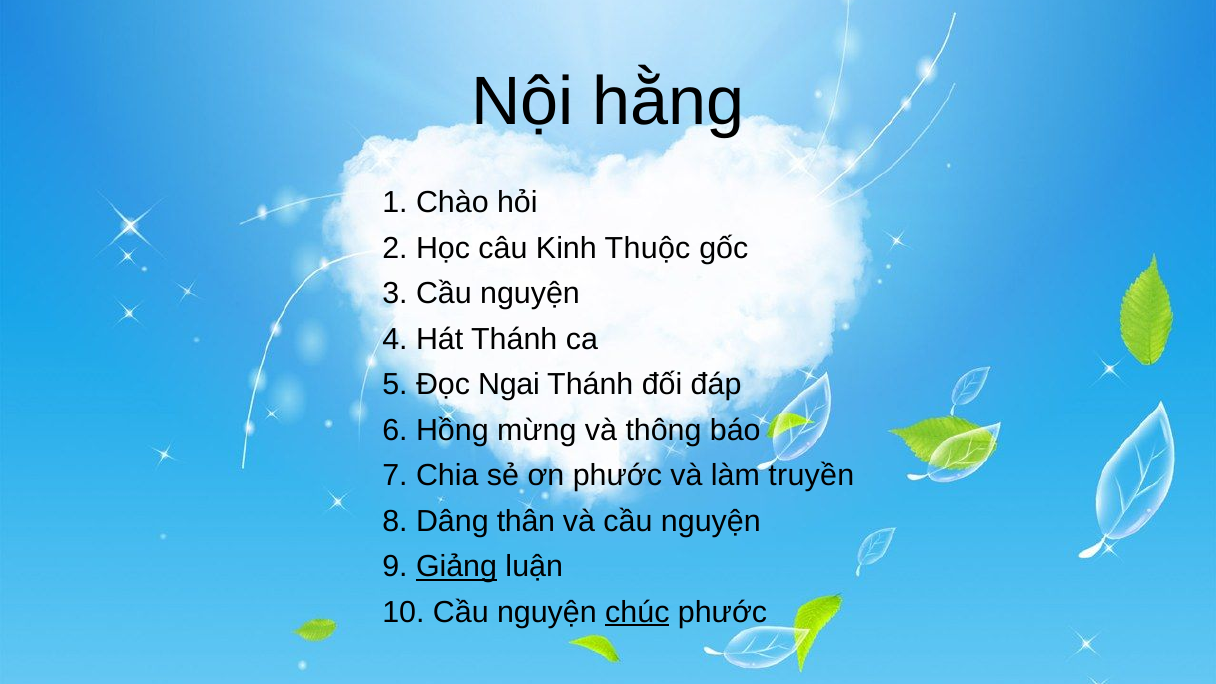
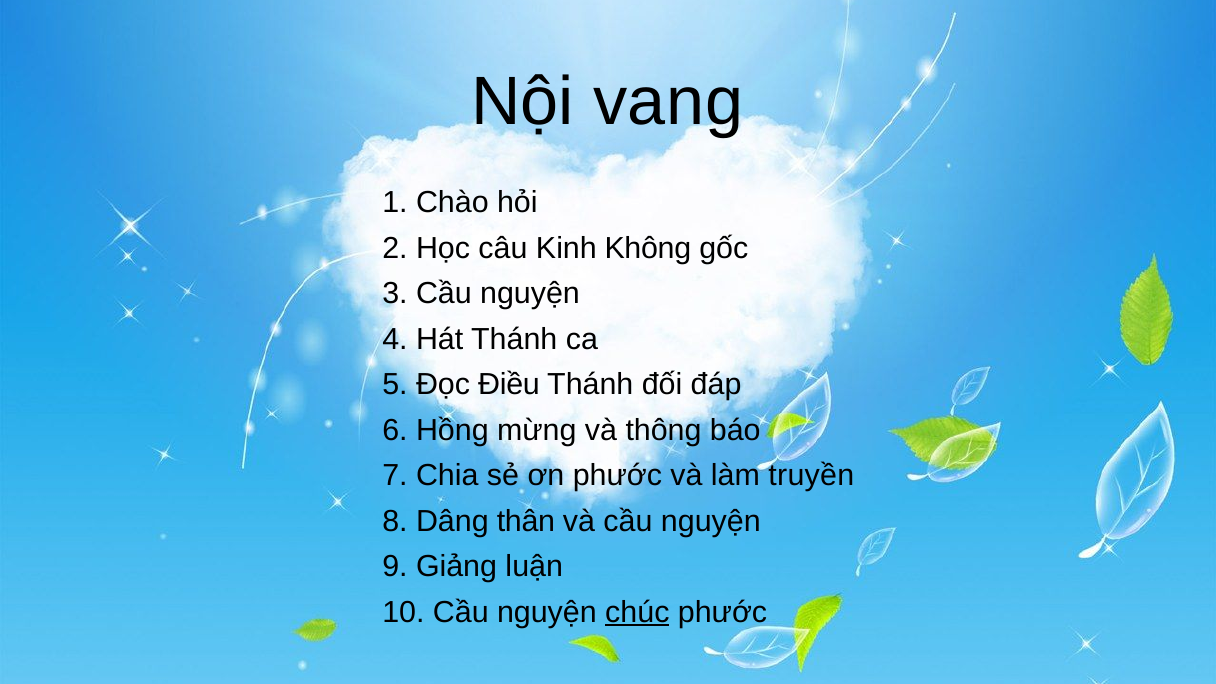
hằng: hằng -> vang
Thuộc: Thuộc -> Không
Ngai: Ngai -> Điều
Giảng underline: present -> none
